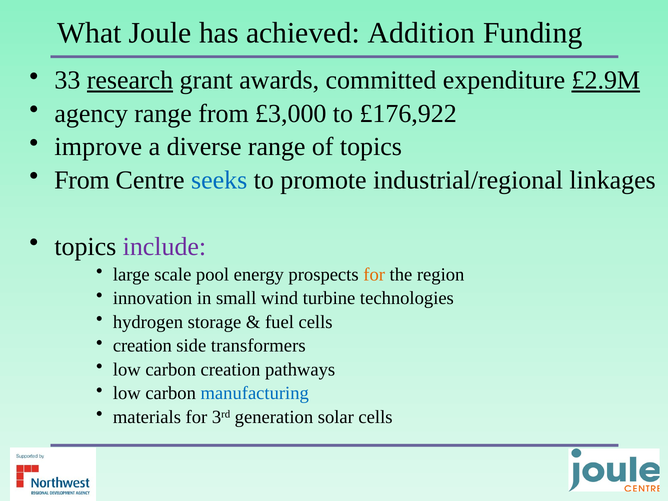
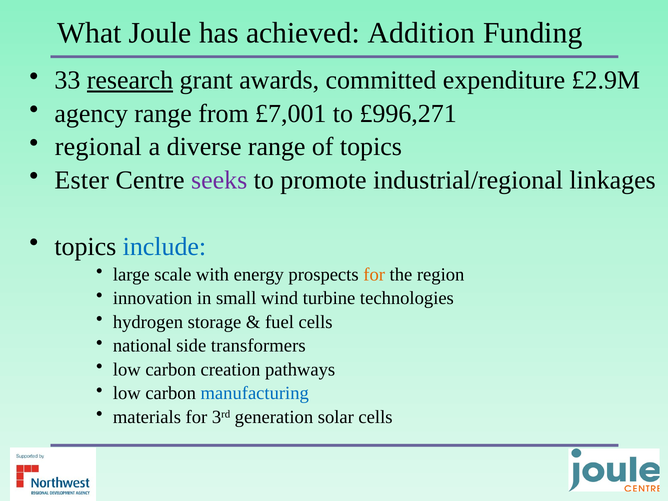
£2.9M underline: present -> none
£3,000: £3,000 -> £7,001
£176,922: £176,922 -> £996,271
improve: improve -> regional
From at (82, 180): From -> Ester
seeks colour: blue -> purple
include colour: purple -> blue
pool: pool -> with
creation at (142, 346): creation -> national
